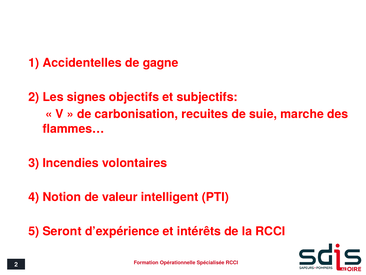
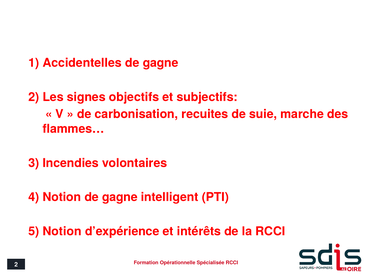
Notion de valeur: valeur -> gagne
5 Seront: Seront -> Notion
